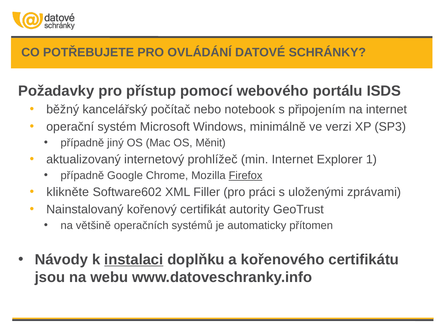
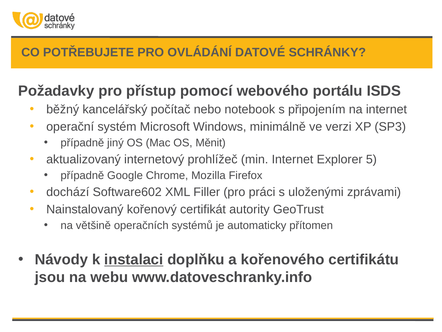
1: 1 -> 5
Firefox underline: present -> none
klikněte: klikněte -> dochází
